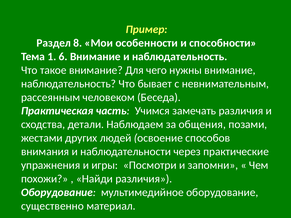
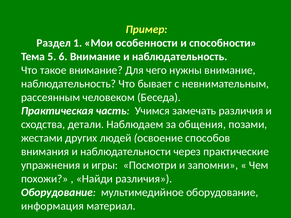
8: 8 -> 1
1: 1 -> 5
существенно: существенно -> информация
